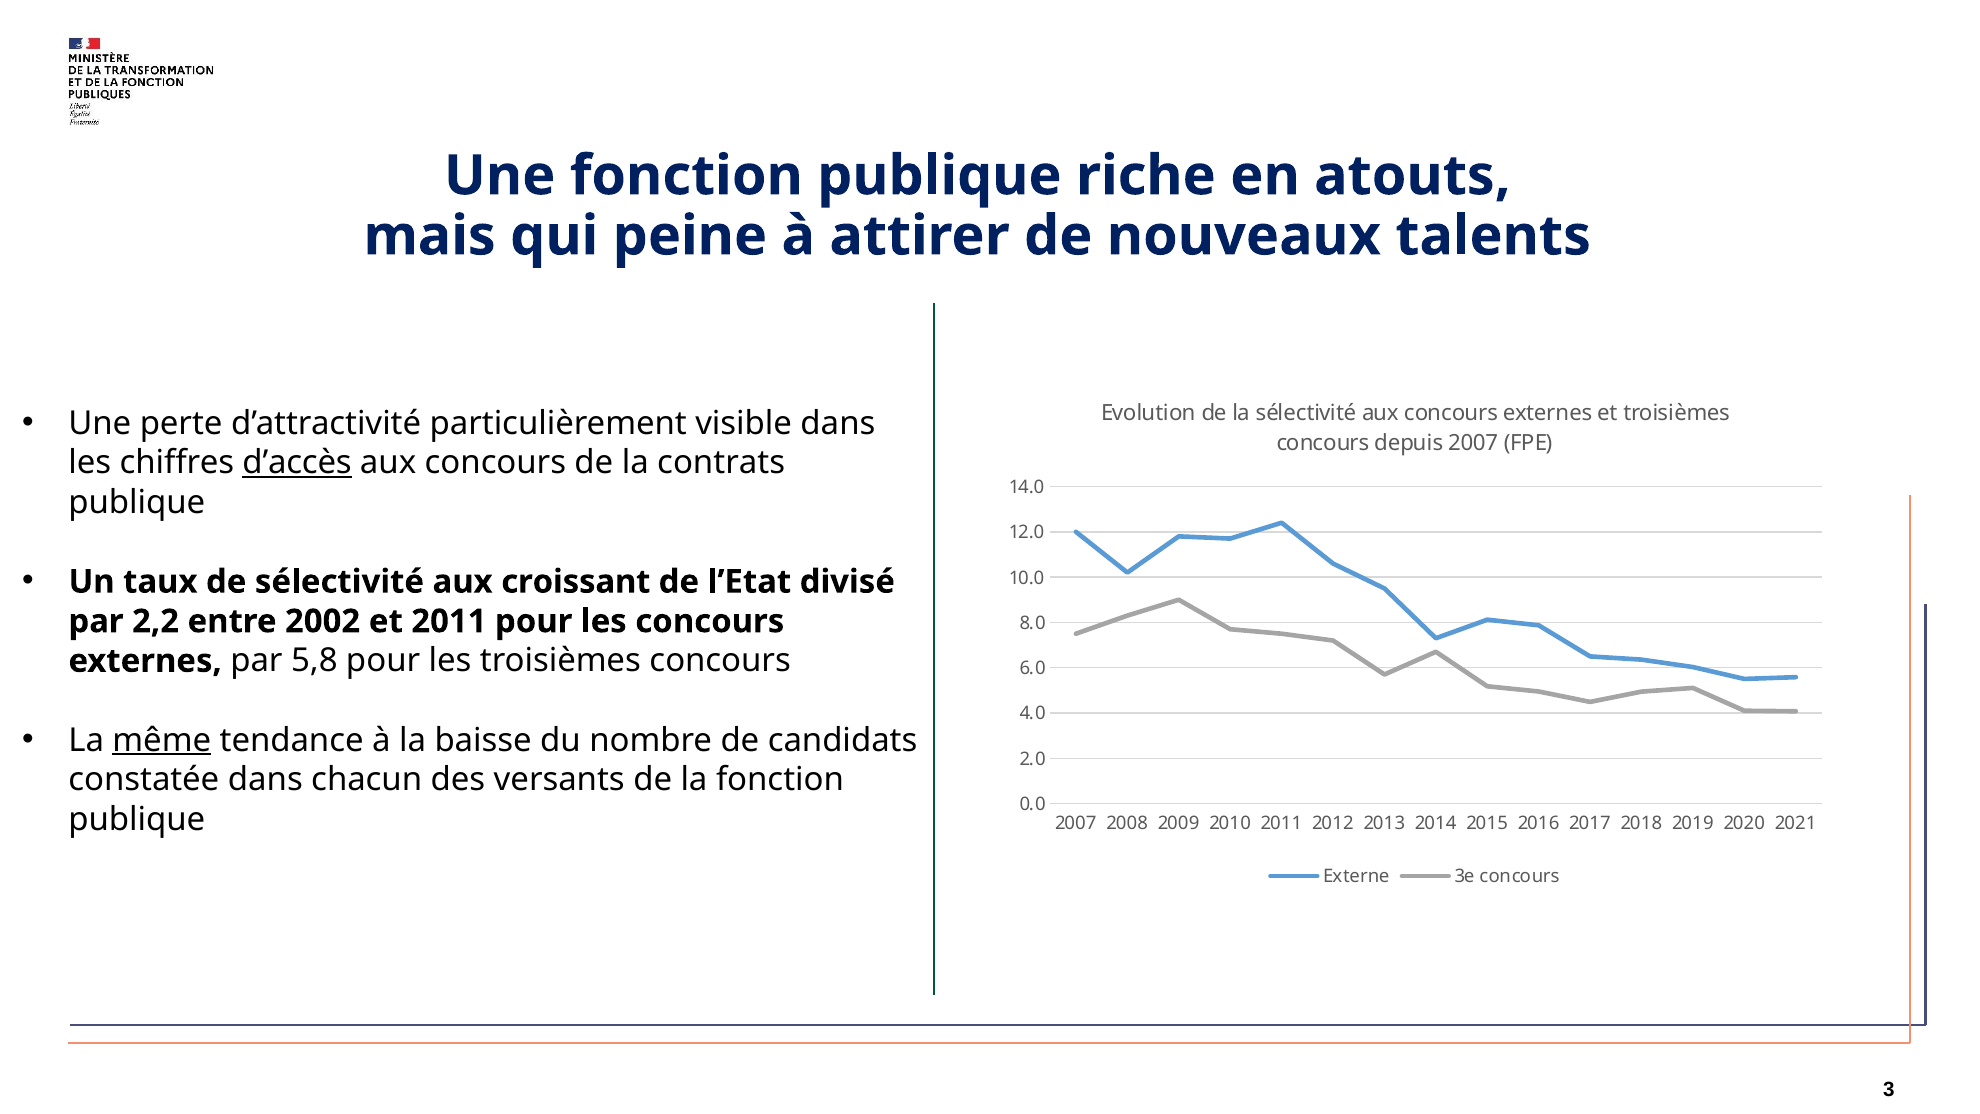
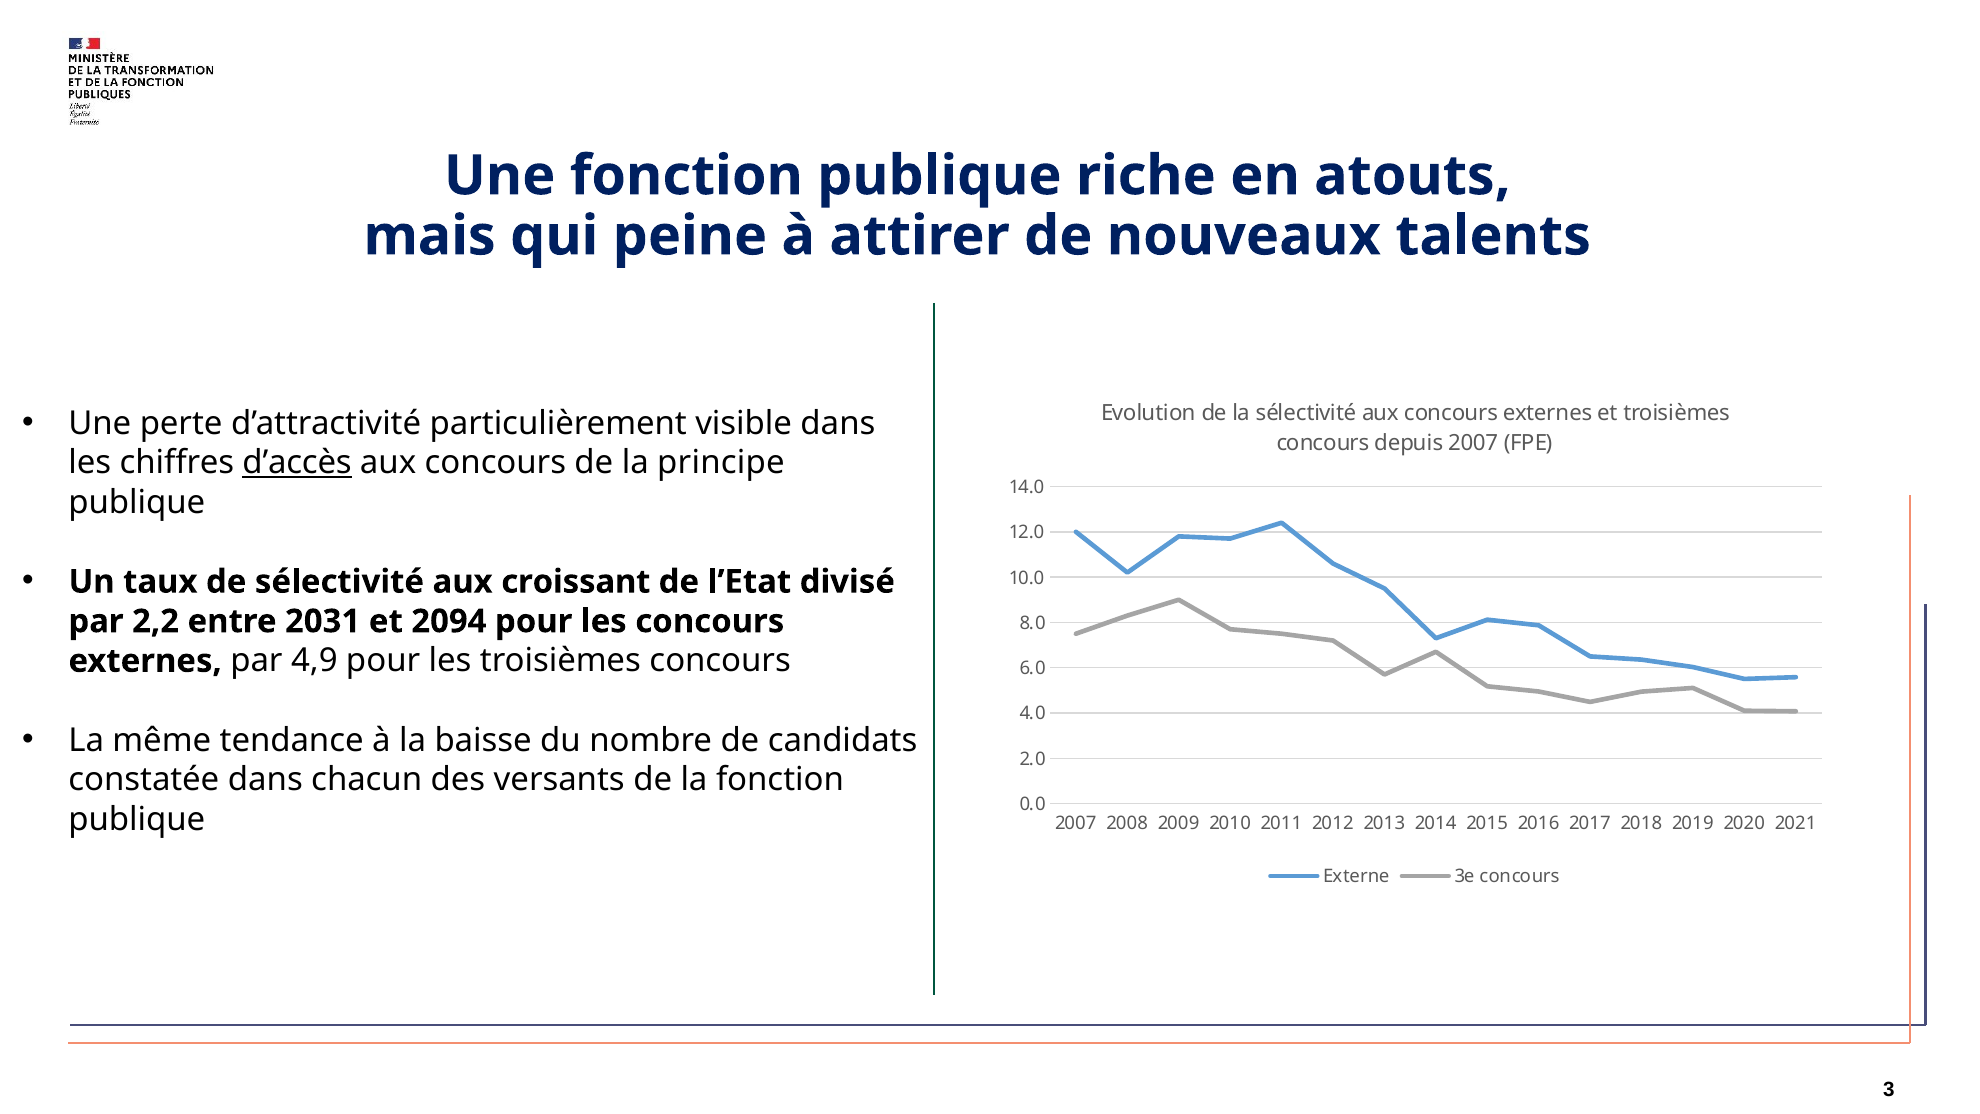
contrats: contrats -> principe
2002: 2002 -> 2031
et 2011: 2011 -> 2094
5,8: 5,8 -> 4,9
même underline: present -> none
